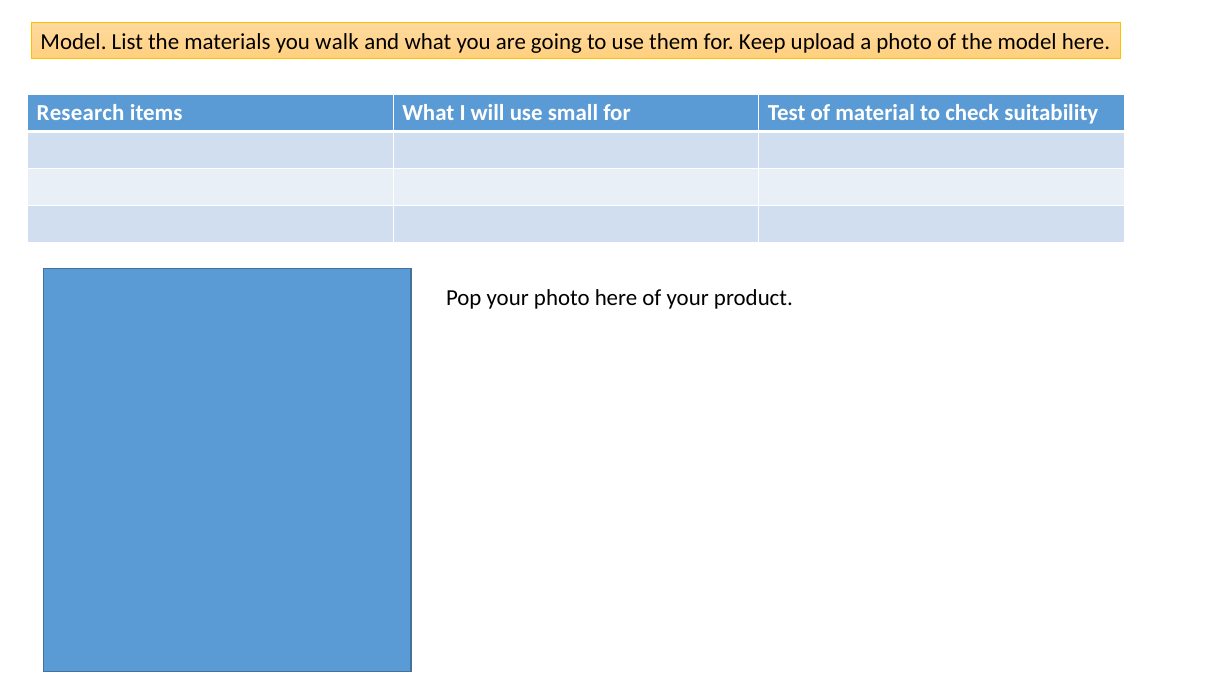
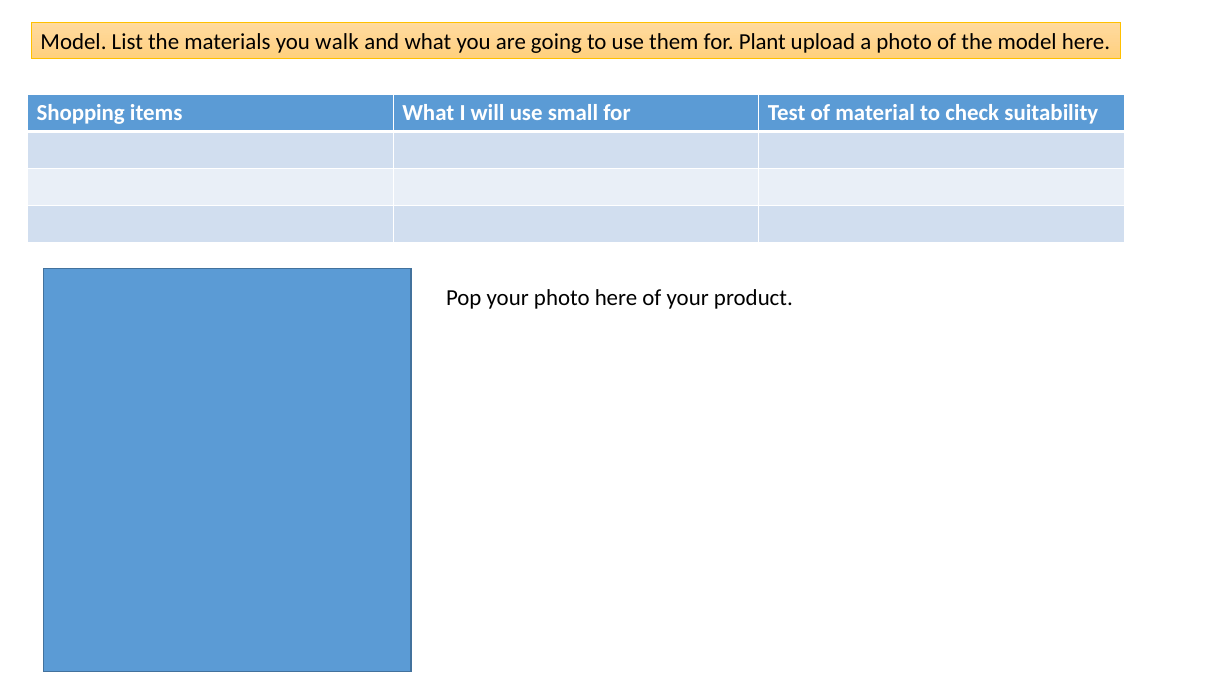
Keep: Keep -> Plant
Research: Research -> Shopping
